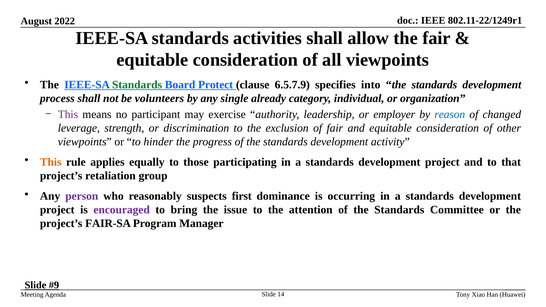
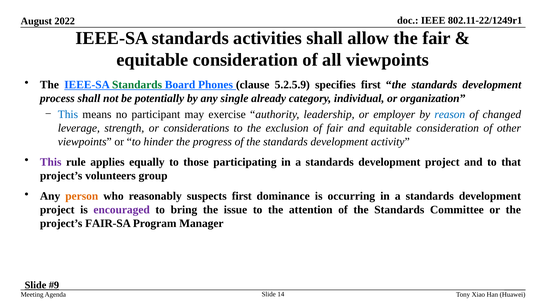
Protect: Protect -> Phones
6.5.7.9: 6.5.7.9 -> 5.2.5.9
specifies into: into -> first
volunteers: volunteers -> potentially
This at (68, 114) colour: purple -> blue
discrimination: discrimination -> considerations
This at (51, 162) colour: orange -> purple
retaliation: retaliation -> volunteers
person colour: purple -> orange
